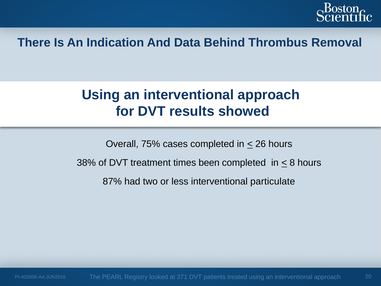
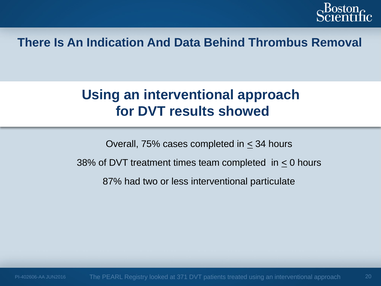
26: 26 -> 34
been: been -> team
8: 8 -> 0
